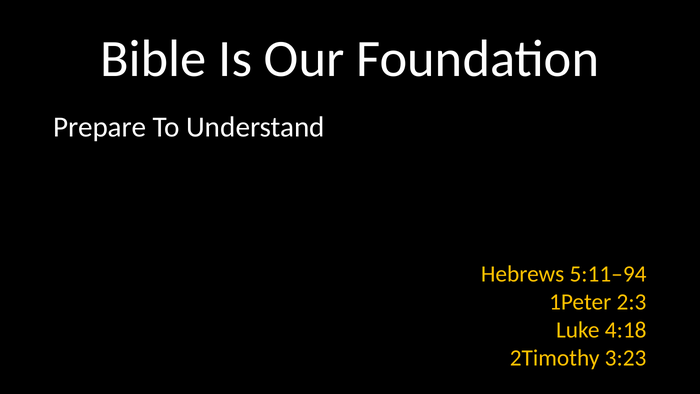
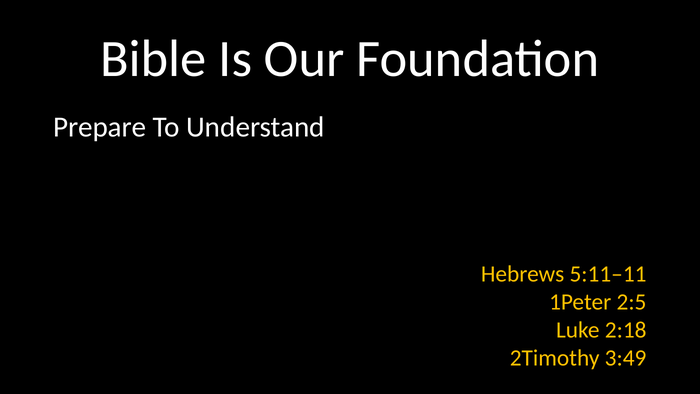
5:11–94: 5:11–94 -> 5:11–11
2:3: 2:3 -> 2:5
4:18: 4:18 -> 2:18
3:23: 3:23 -> 3:49
